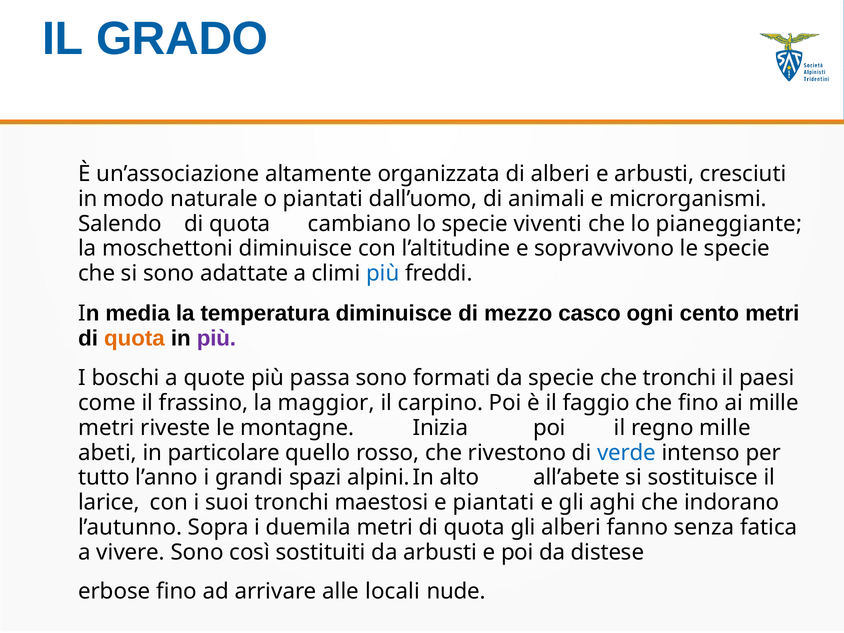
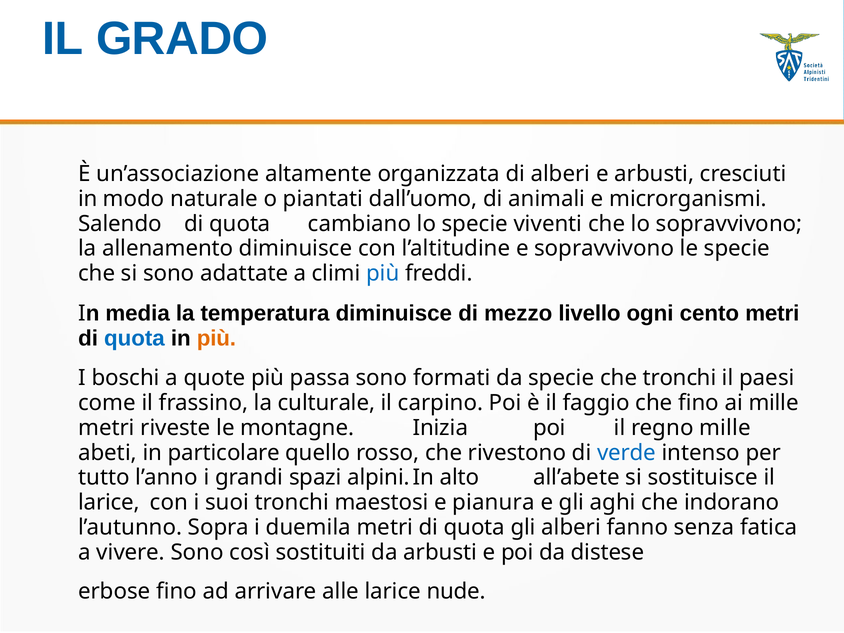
lo pianeggiante: pianeggiante -> sopravvivono
moschettoni: moschettoni -> allenamento
casco: casco -> livello
quota at (134, 338) colour: orange -> blue
più at (216, 338) colour: purple -> orange
maggior: maggior -> culturale
e piantati: piantati -> pianura
alle locali: locali -> larice
